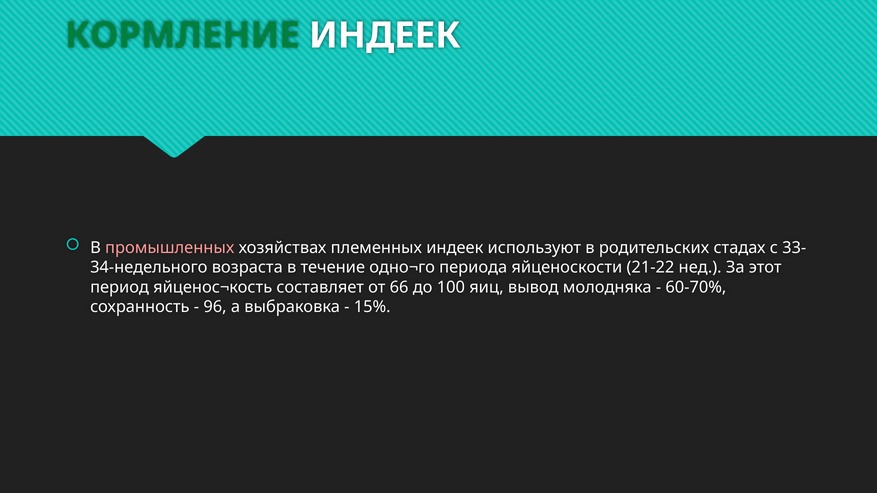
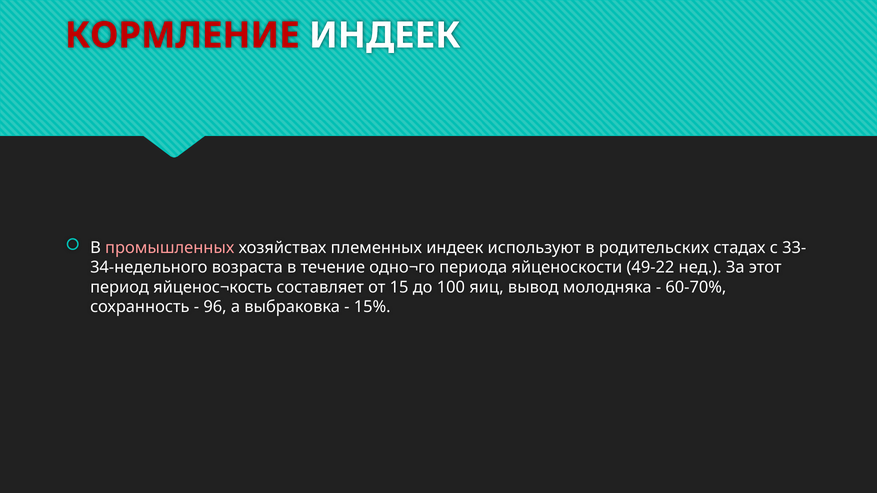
КОРМЛЕНИЕ colour: green -> red
21-22: 21-22 -> 49-22
66: 66 -> 15
